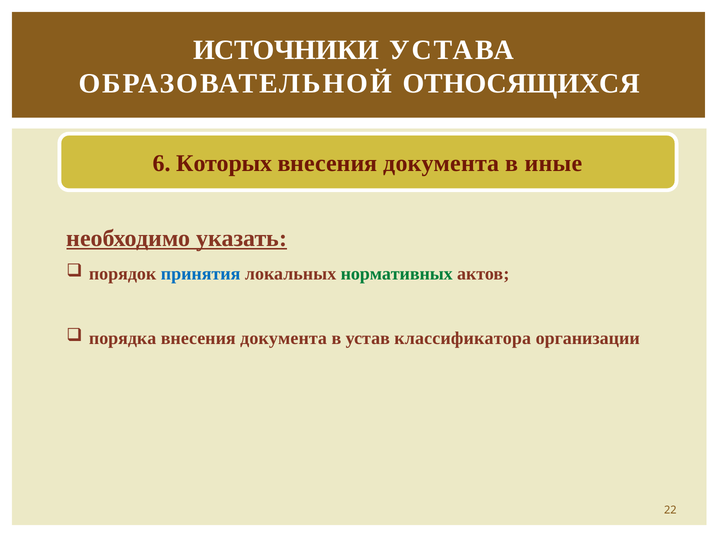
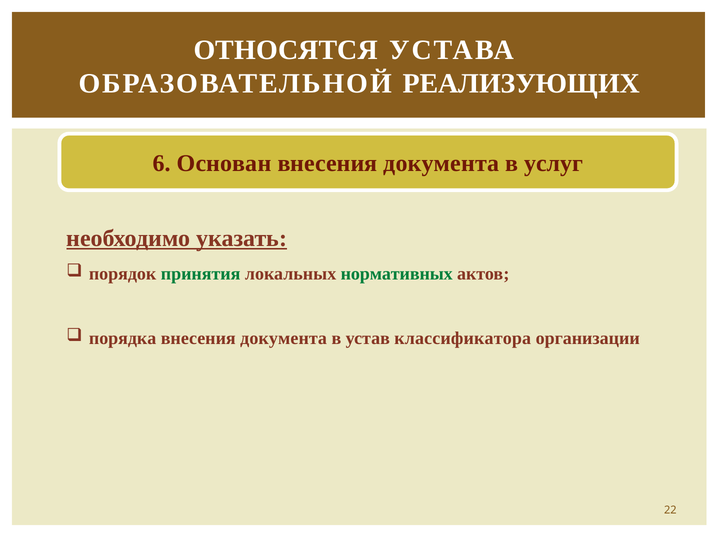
ИСТОЧНИКИ: ИСТОЧНИКИ -> ОТНОСЯТСЯ
ОТНОСЯЩИХСЯ: ОТНОСЯЩИХСЯ -> РЕАЛИЗУЮЩИХ
Которых: Которых -> Основан
иные: иные -> услуг
принятия colour: blue -> green
